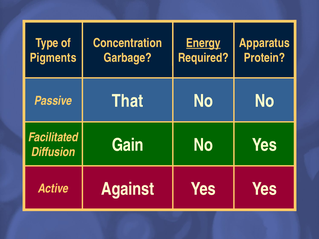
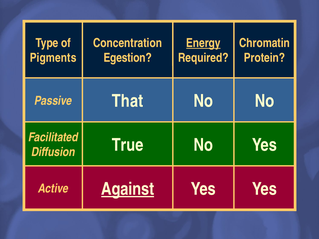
Apparatus: Apparatus -> Chromatin
Garbage: Garbage -> Egestion
Gain: Gain -> True
Against underline: none -> present
